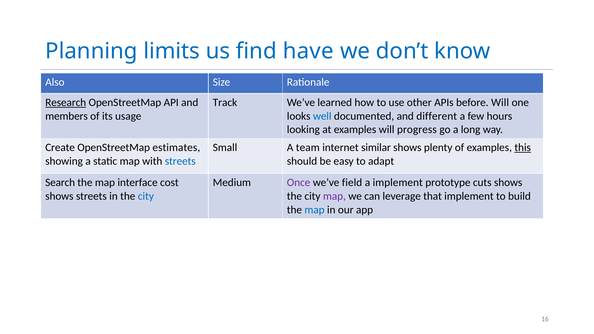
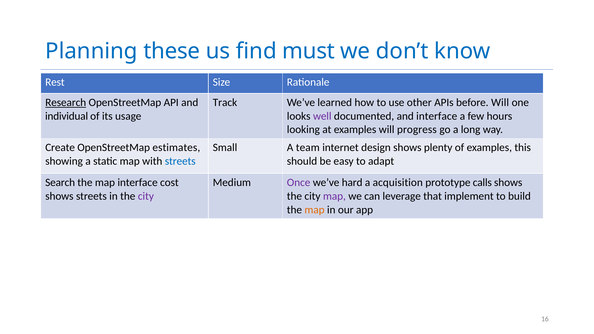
limits: limits -> these
have: have -> must
Also: Also -> Rest
members: members -> individual
well colour: blue -> purple
and different: different -> interface
similar: similar -> design
this underline: present -> none
field: field -> hard
a implement: implement -> acquisition
cuts: cuts -> calls
city at (146, 196) colour: blue -> purple
map at (315, 210) colour: blue -> orange
